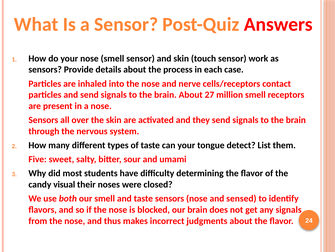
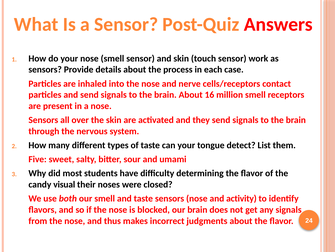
27: 27 -> 16
sensed: sensed -> activity
